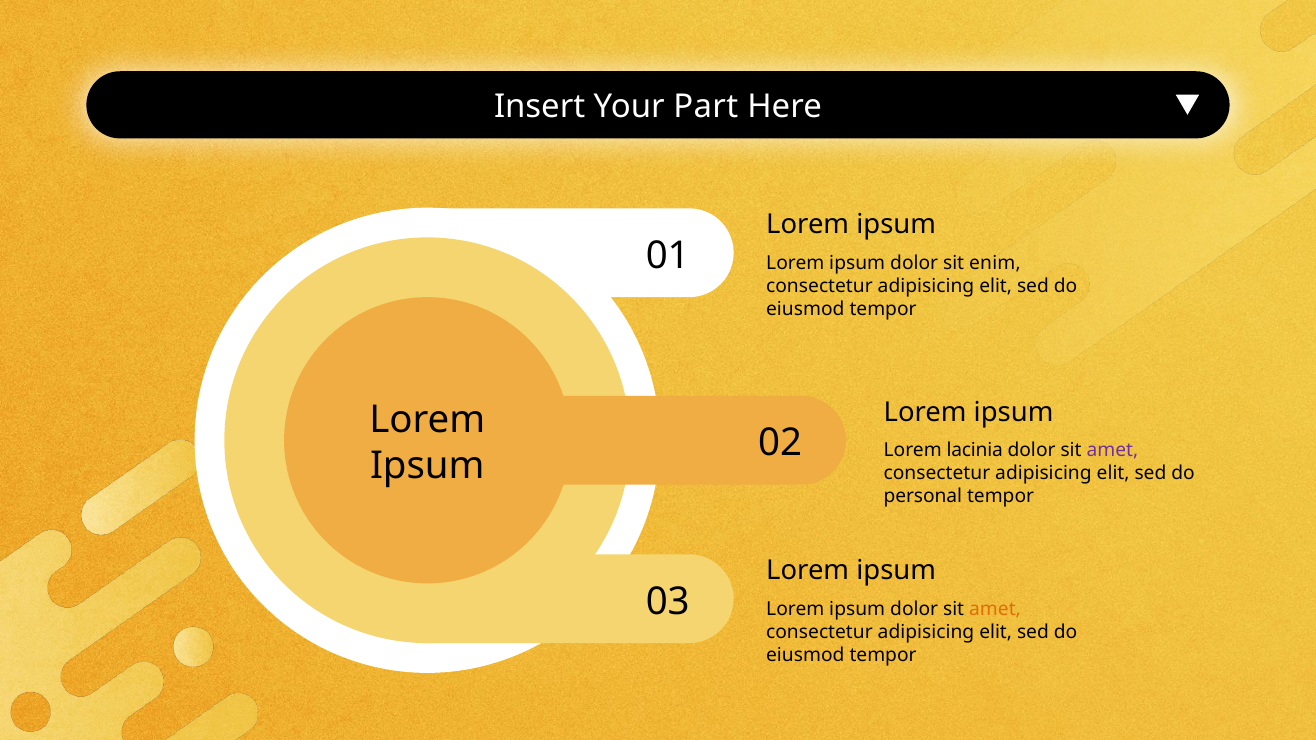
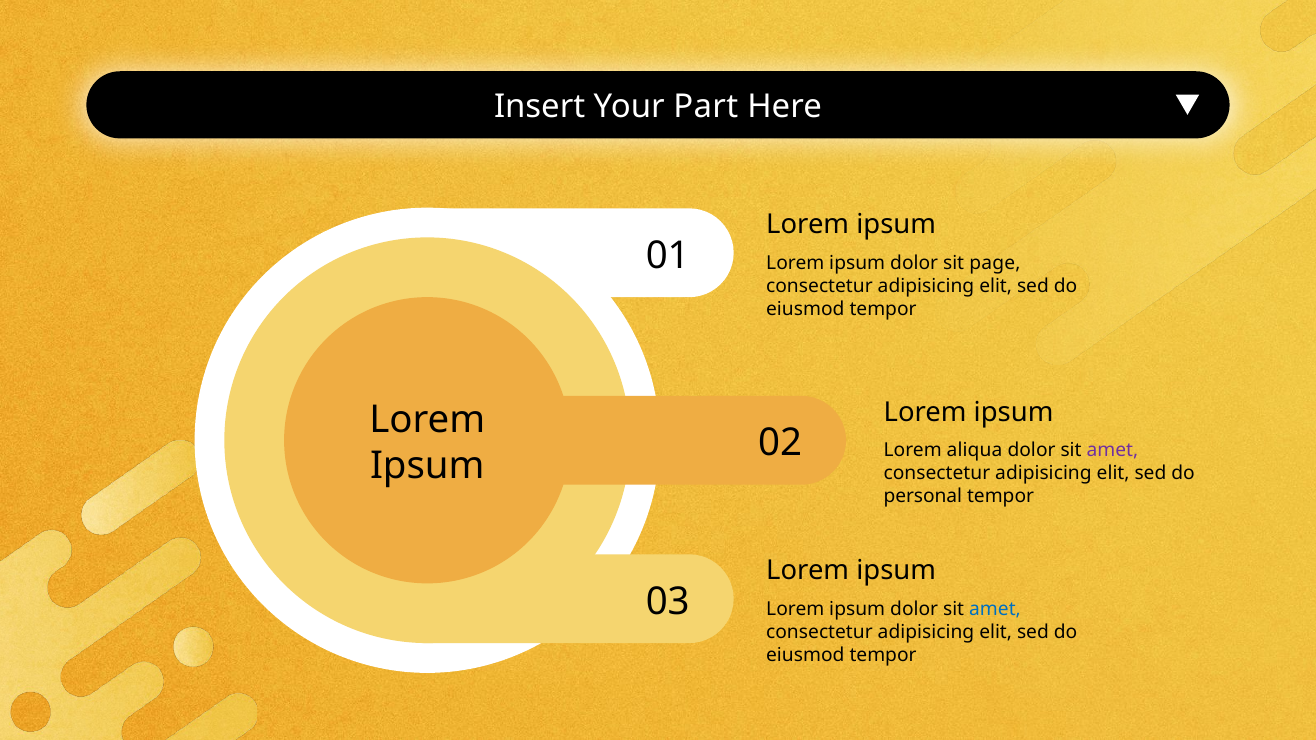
enim: enim -> page
lacinia: lacinia -> aliqua
amet at (995, 609) colour: orange -> blue
